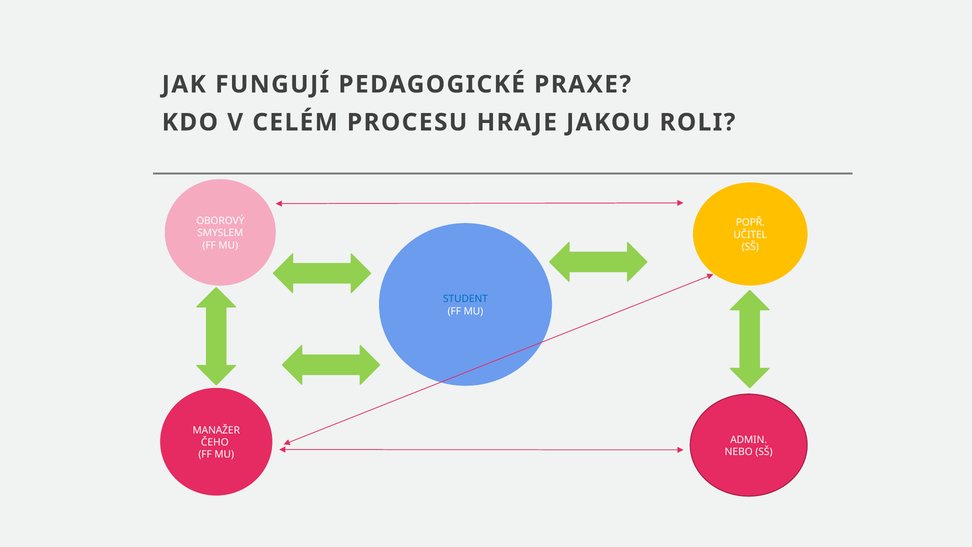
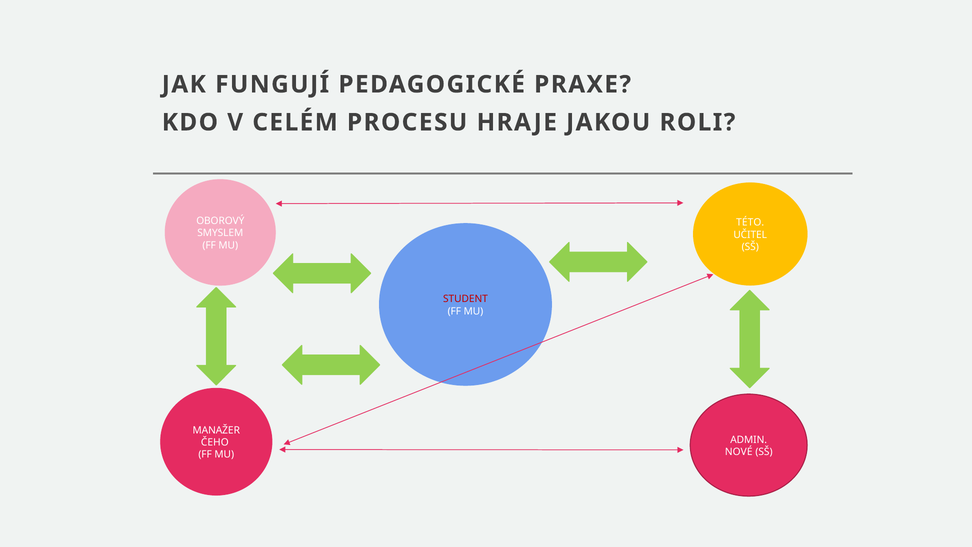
POPŘ: POPŘ -> TÉTO
STUDENT colour: blue -> red
NEBO: NEBO -> NOVÉ
